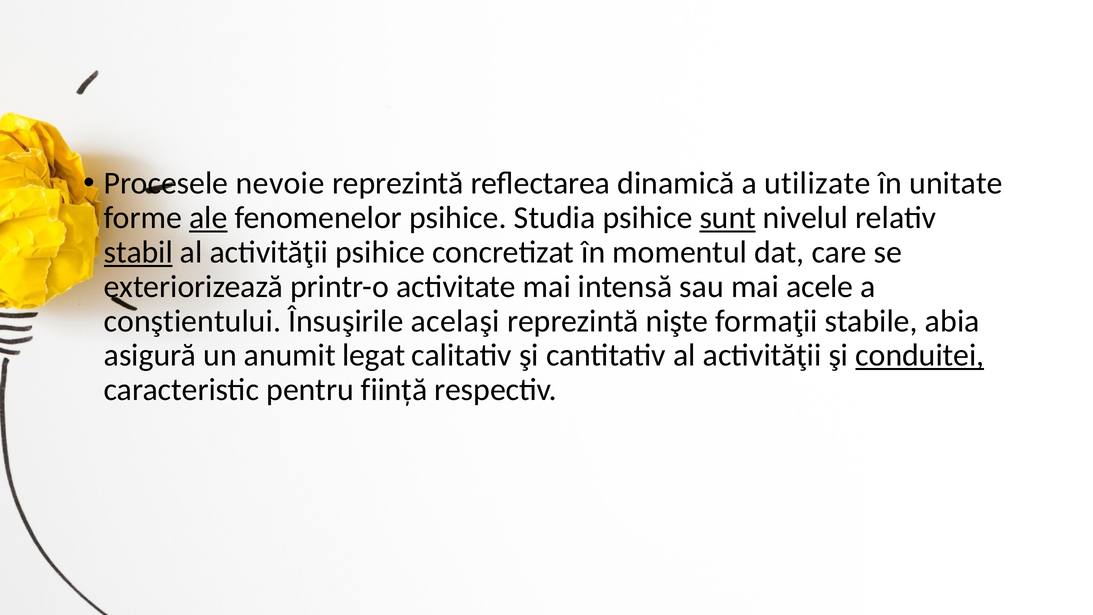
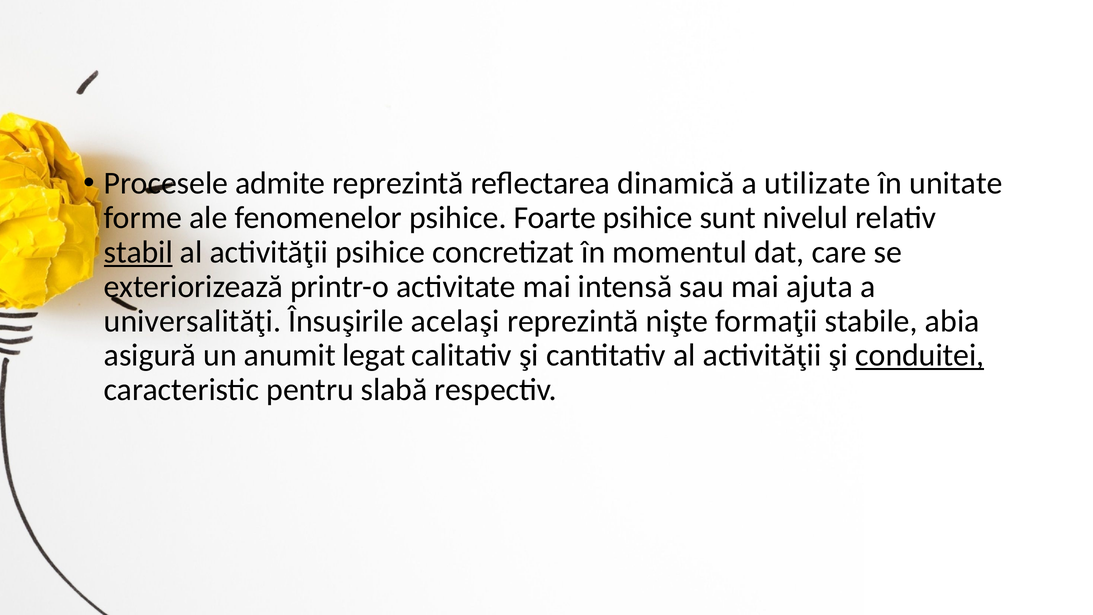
nevoie: nevoie -> admite
ale underline: present -> none
Studia: Studia -> Foarte
sunt underline: present -> none
acele: acele -> ajuta
conştientului: conştientului -> universalităţi
ființă: ființă -> slabă
